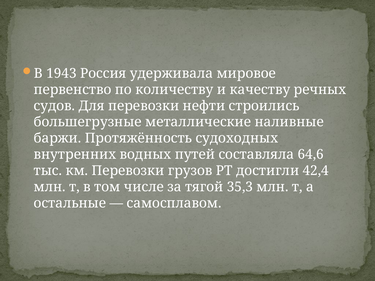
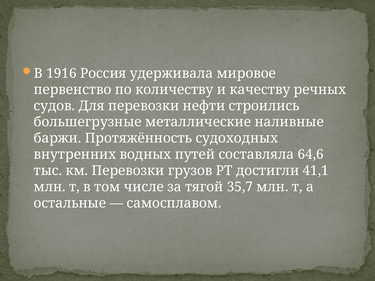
1943: 1943 -> 1916
42,4: 42,4 -> 41,1
35,3: 35,3 -> 35,7
